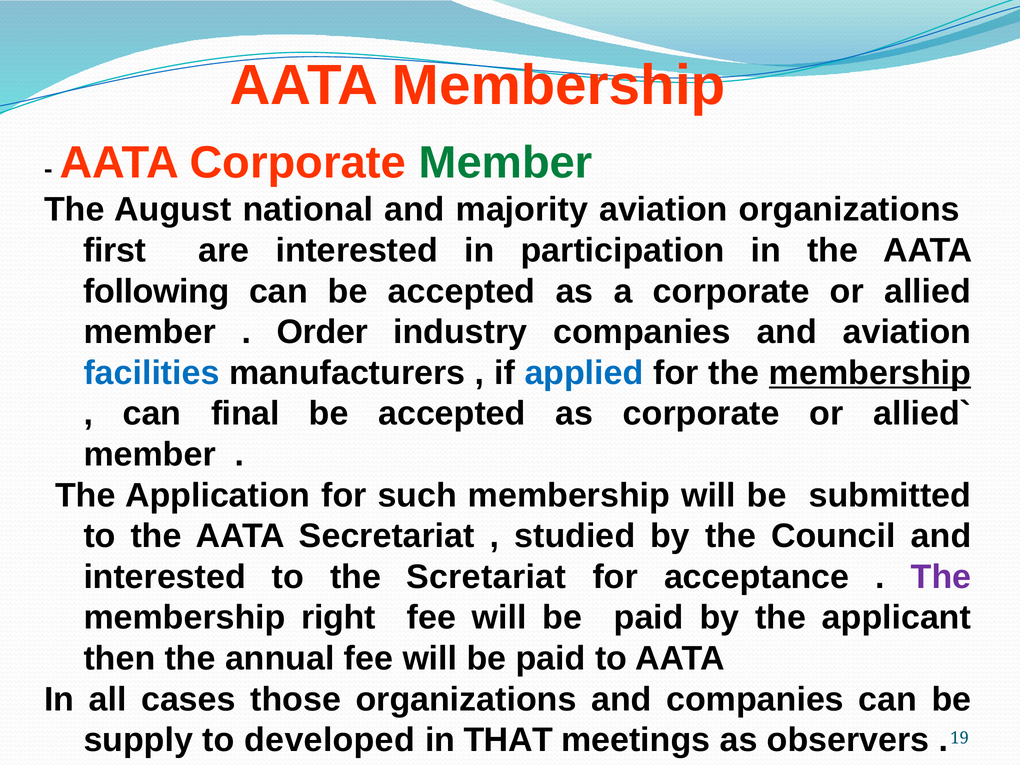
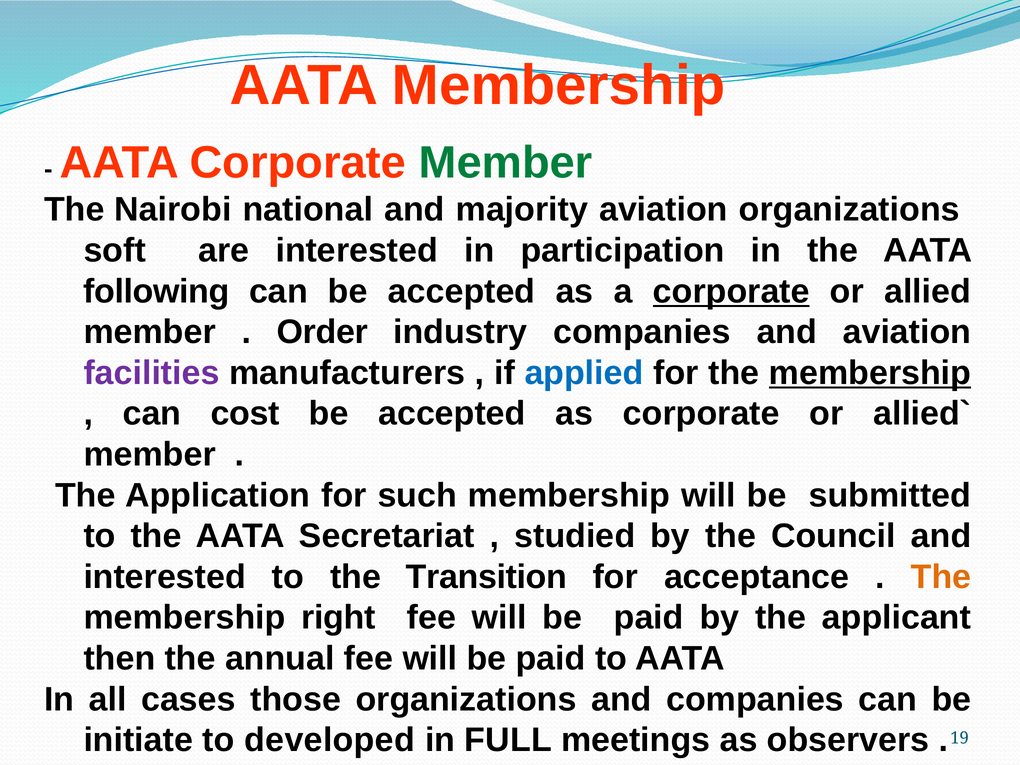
August: August -> Nairobi
first: first -> soft
corporate at (731, 291) underline: none -> present
facilities colour: blue -> purple
final: final -> cost
Scretariat: Scretariat -> Transition
The at (941, 577) colour: purple -> orange
supply: supply -> initiate
THAT: THAT -> FULL
